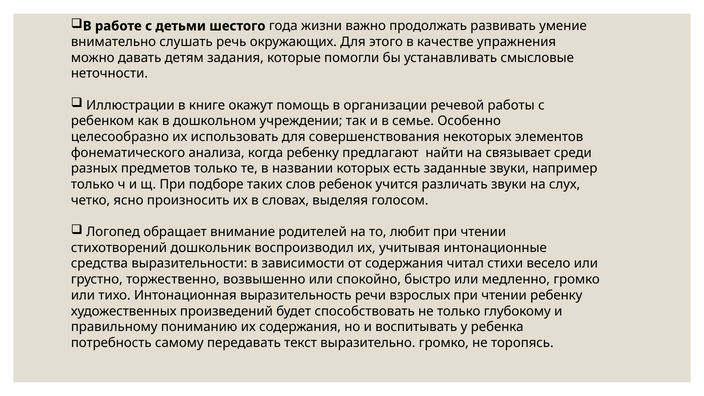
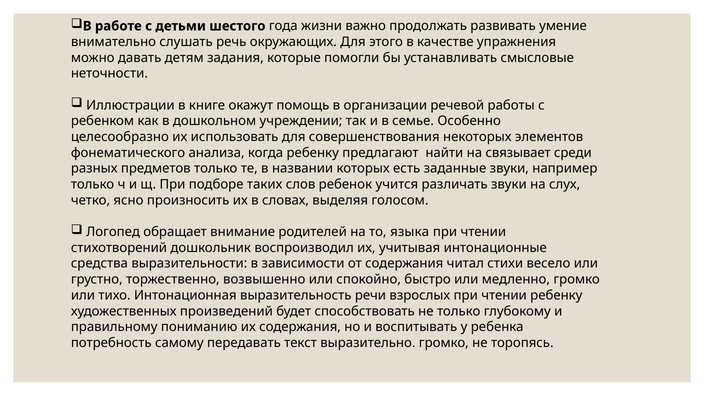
любит: любит -> языка
